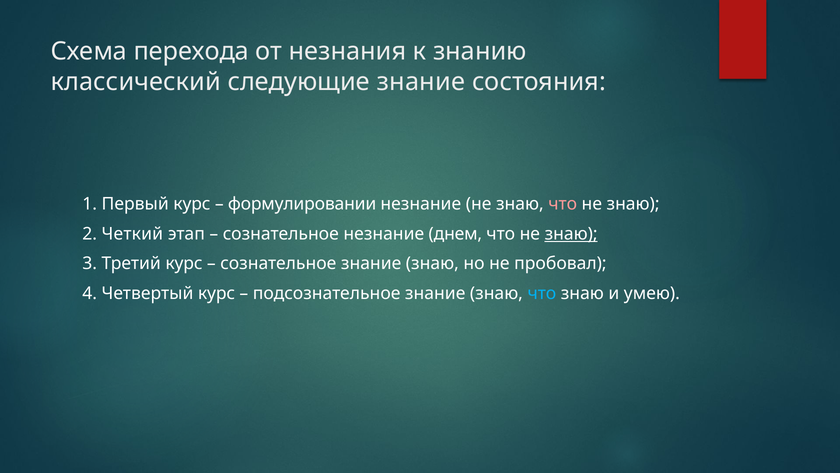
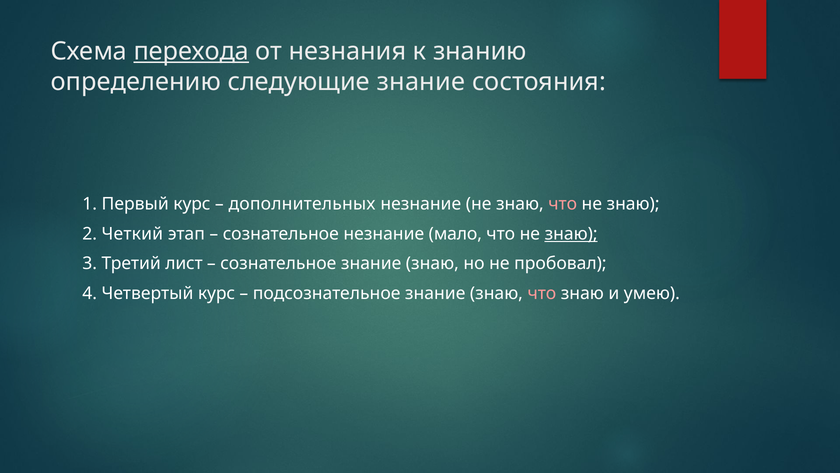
перехода underline: none -> present
классический: классический -> определению
формулировании: формулировании -> дополнительных
днем: днем -> мало
Третий курс: курс -> лист
что at (542, 293) colour: light blue -> pink
